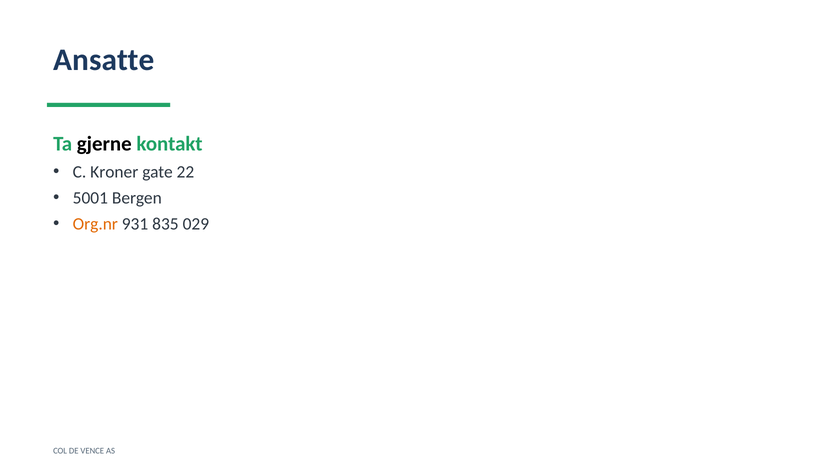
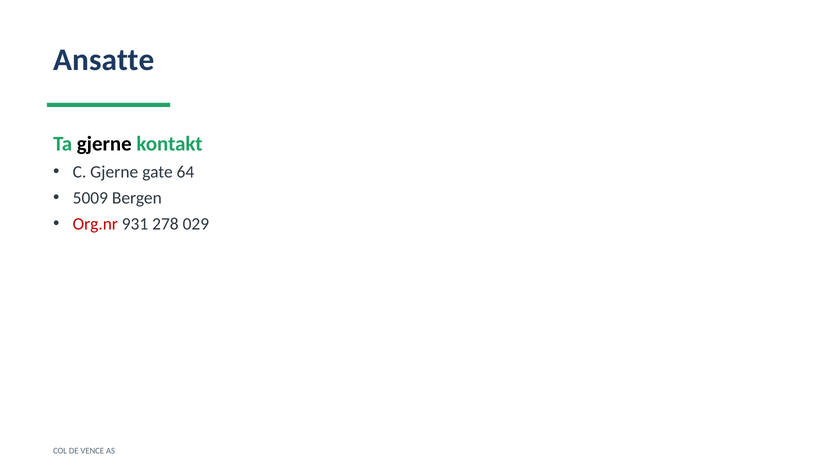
C Kroner: Kroner -> Gjerne
22: 22 -> 64
5001: 5001 -> 5009
Org.nr colour: orange -> red
835: 835 -> 278
